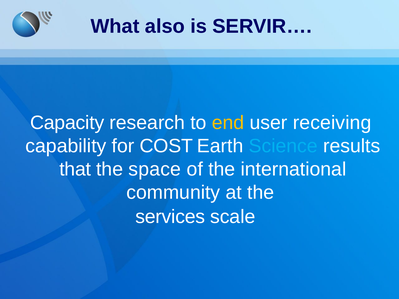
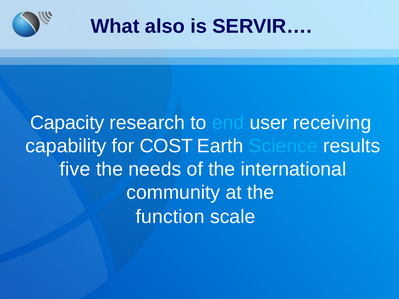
end colour: yellow -> light blue
that: that -> five
space: space -> needs
services: services -> function
